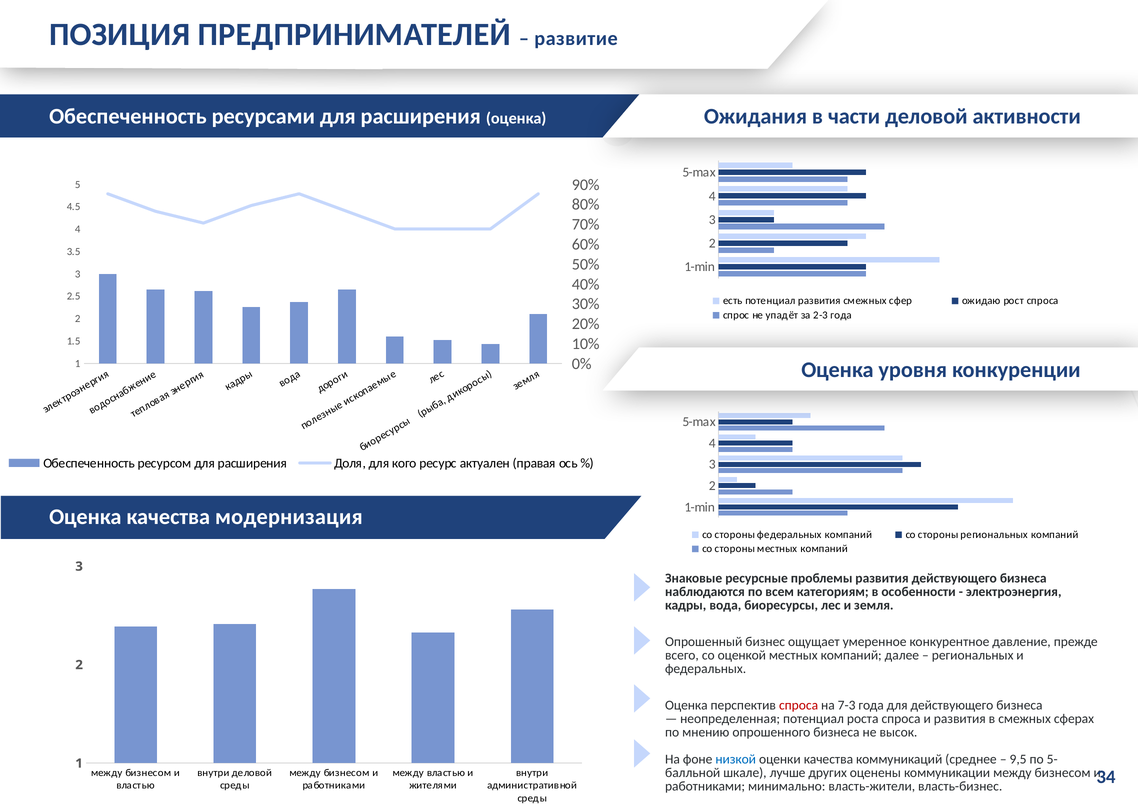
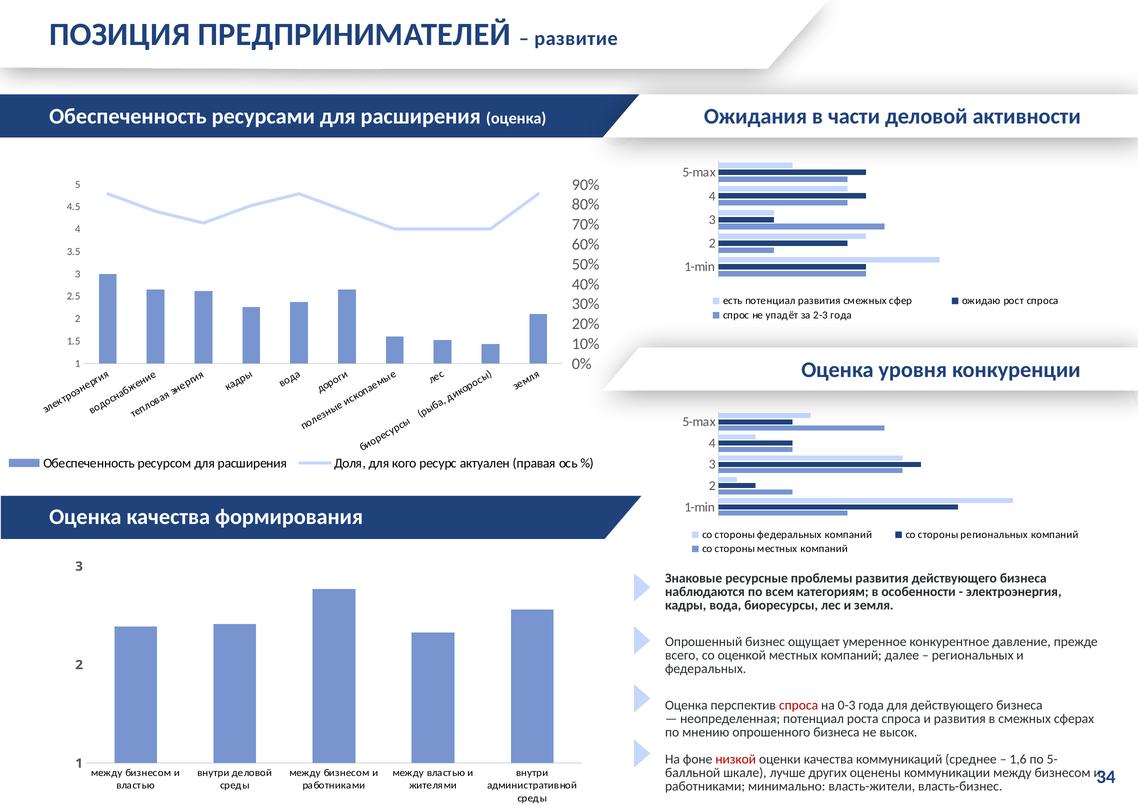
модернизация: модернизация -> формирования
7-3: 7-3 -> 0-3
низкой colour: blue -> red
9,5: 9,5 -> 1,6
